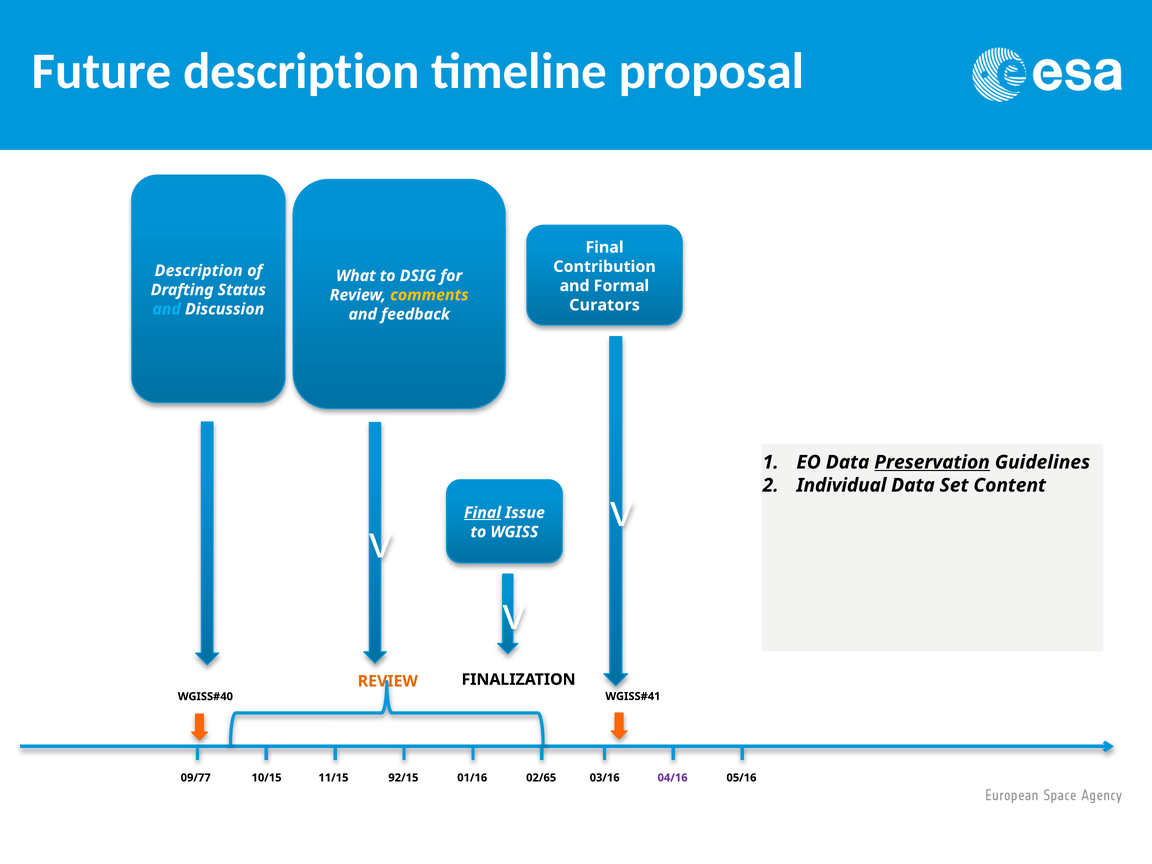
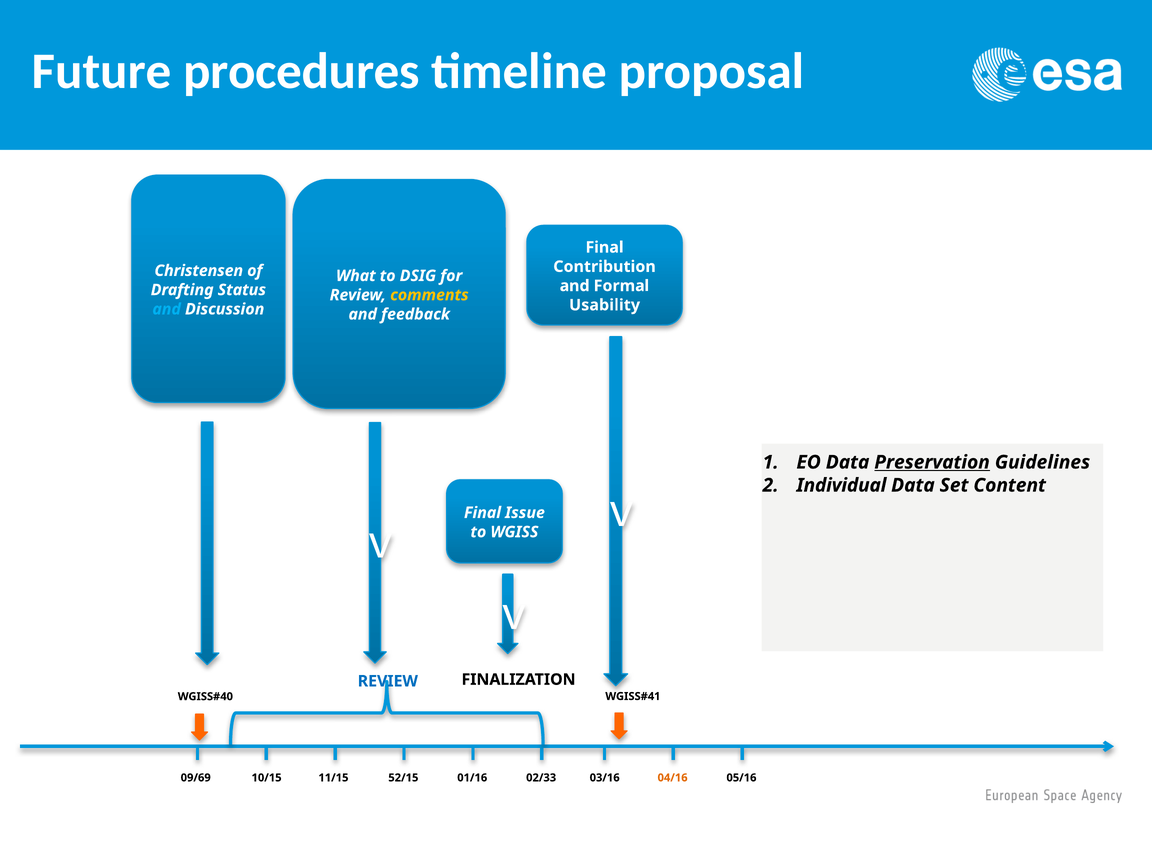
Future description: description -> procedures
Description at (199, 271): Description -> Christensen
Curators: Curators -> Usability
Final at (483, 513) underline: present -> none
REVIEW at (388, 681) colour: orange -> blue
09/77: 09/77 -> 09/69
92/15: 92/15 -> 52/15
02/65: 02/65 -> 02/33
04/16 colour: purple -> orange
